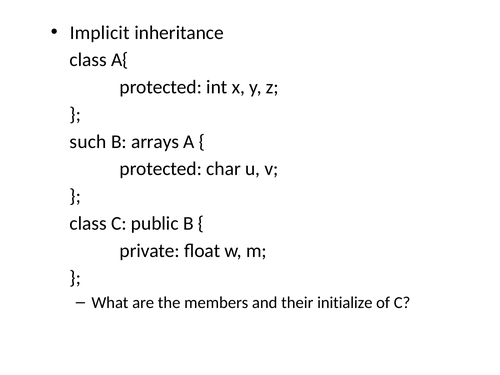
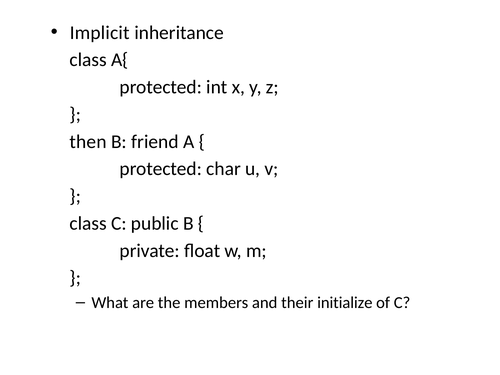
such: such -> then
arrays: arrays -> friend
